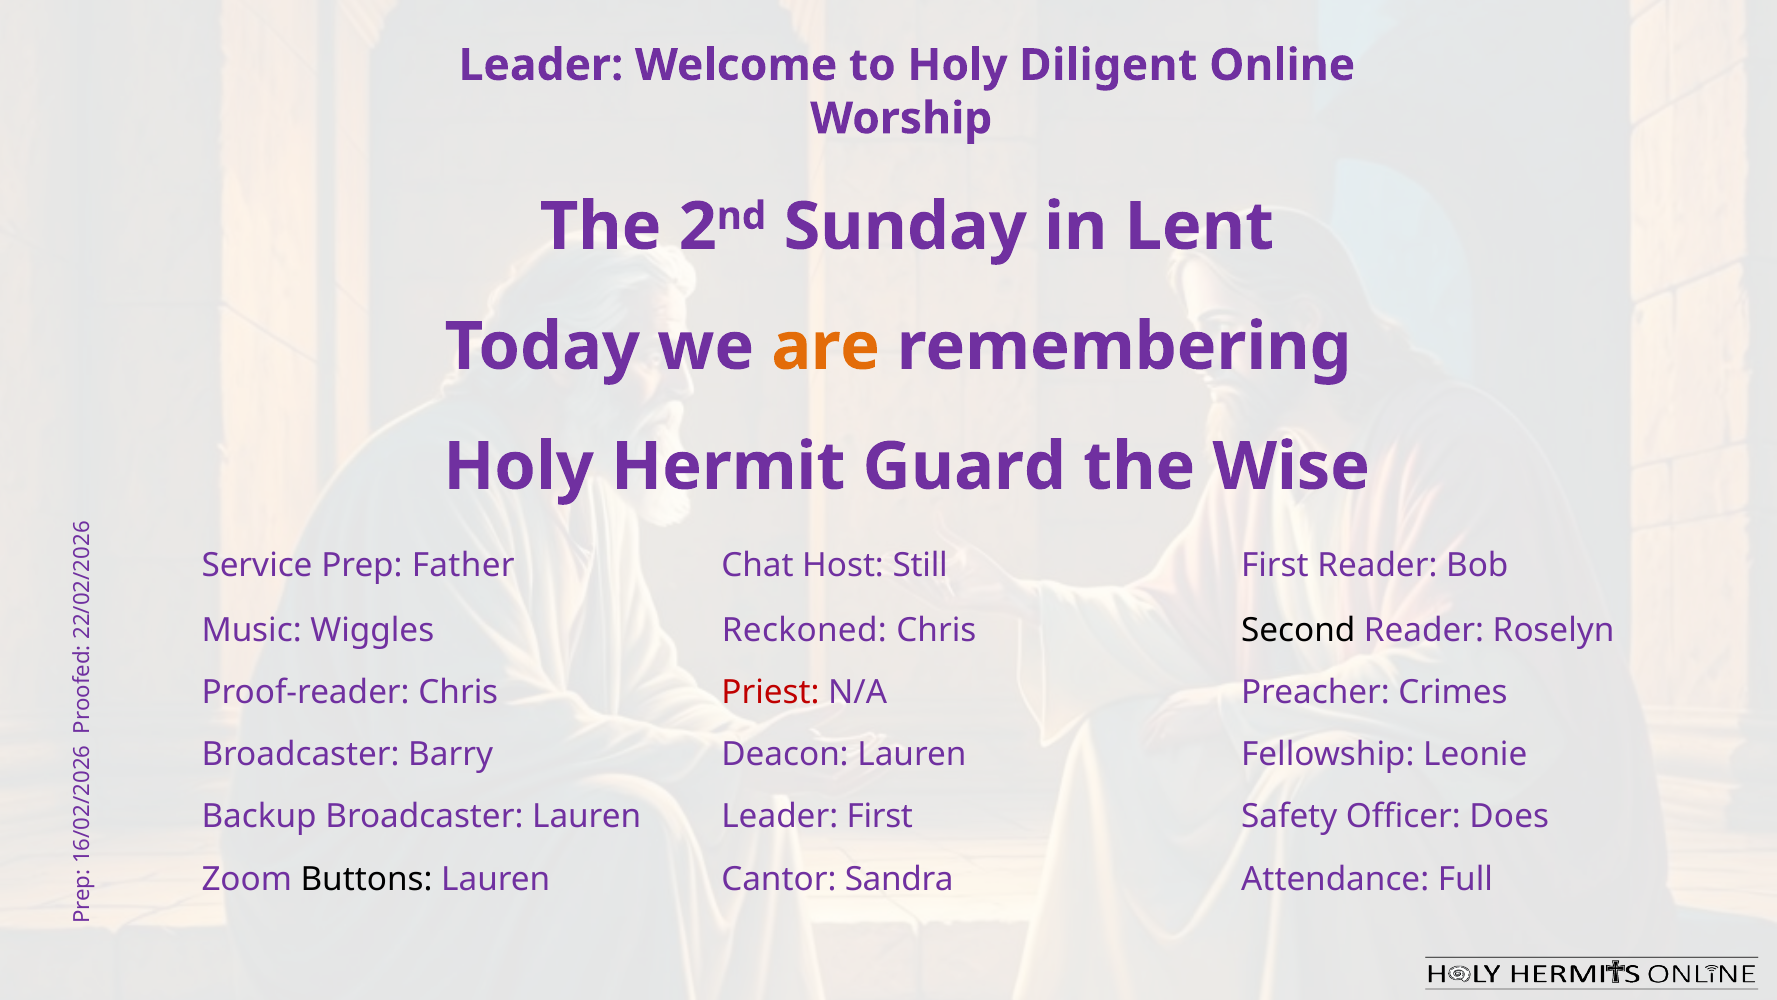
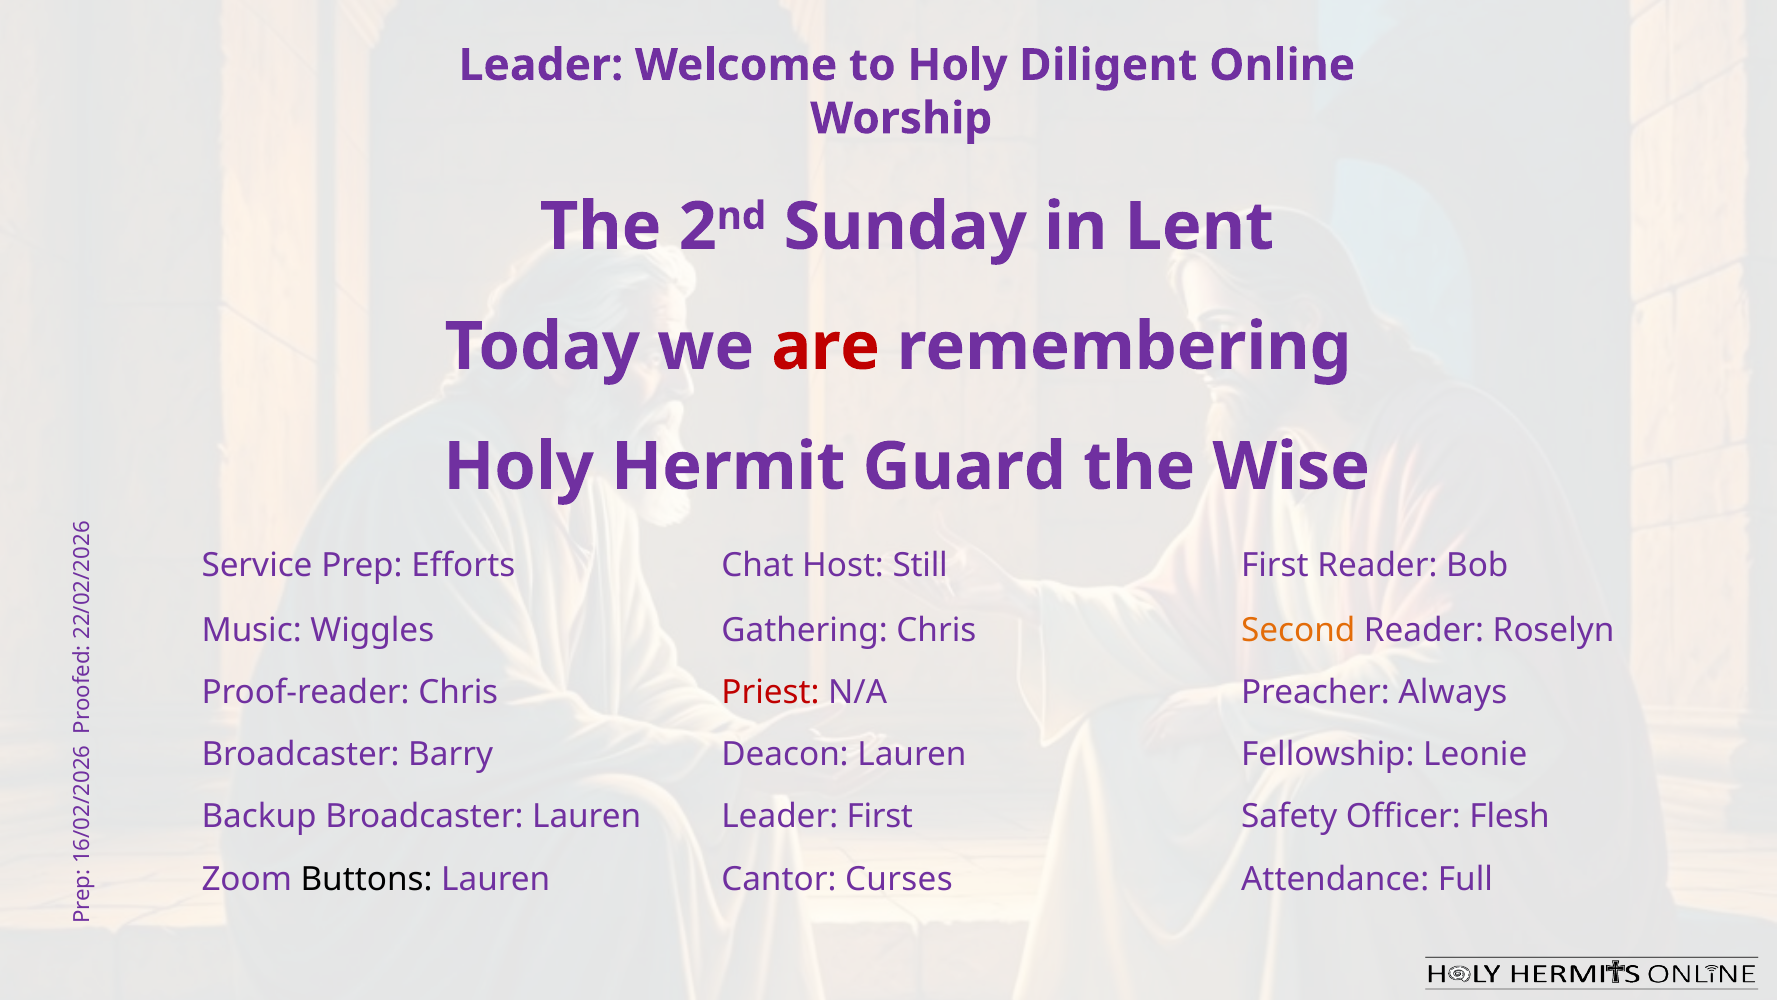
are colour: orange -> red
Father: Father -> Efforts
Reckoned: Reckoned -> Gathering
Second colour: black -> orange
Crimes: Crimes -> Always
Does: Does -> Flesh
Sandra: Sandra -> Curses
